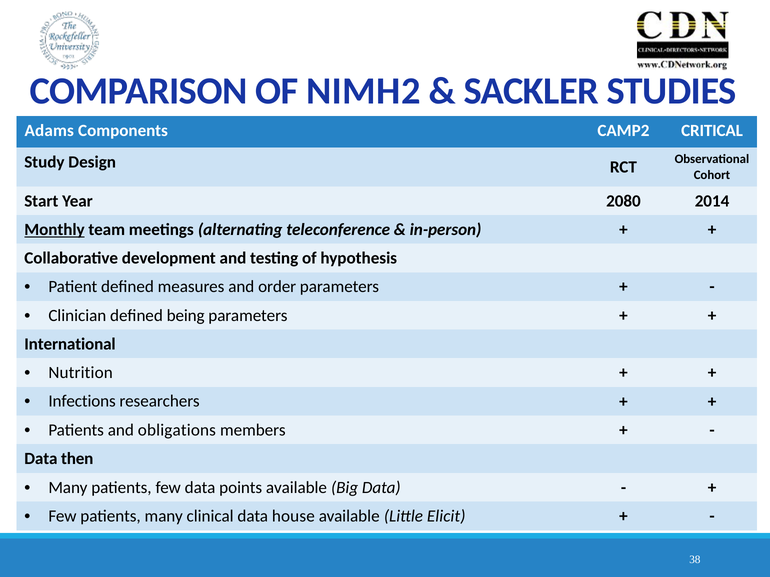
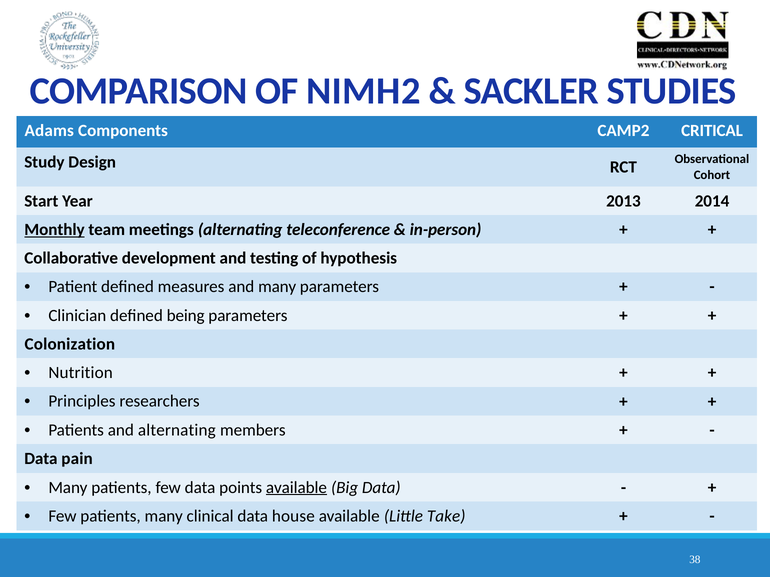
2080: 2080 -> 2013
and order: order -> many
International: International -> Colonization
Infections: Infections -> Principles
and obligations: obligations -> alternating
then: then -> pain
available at (296, 488) underline: none -> present
Elicit: Elicit -> Take
